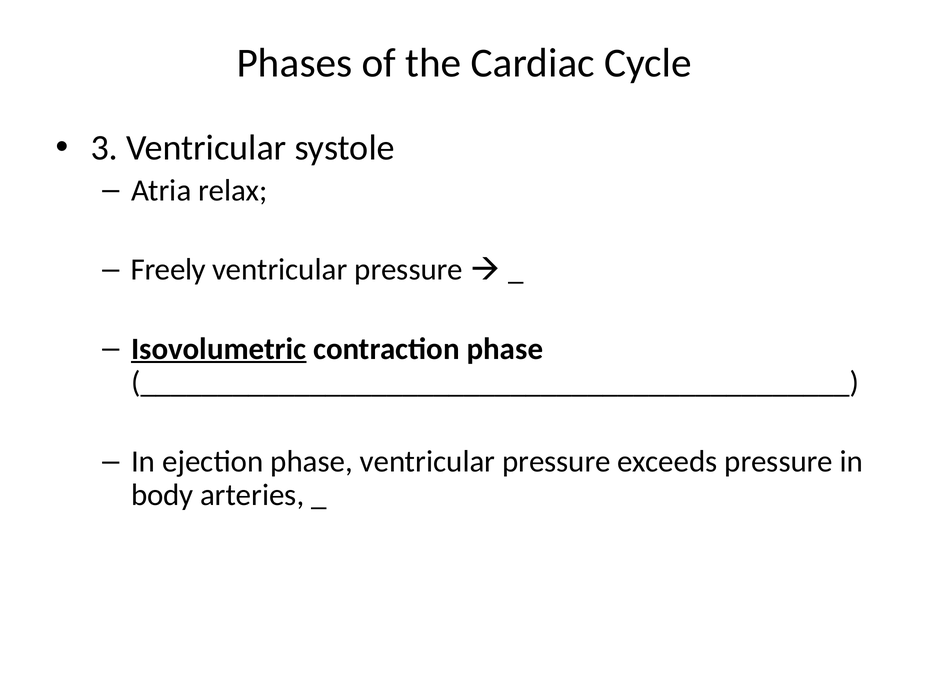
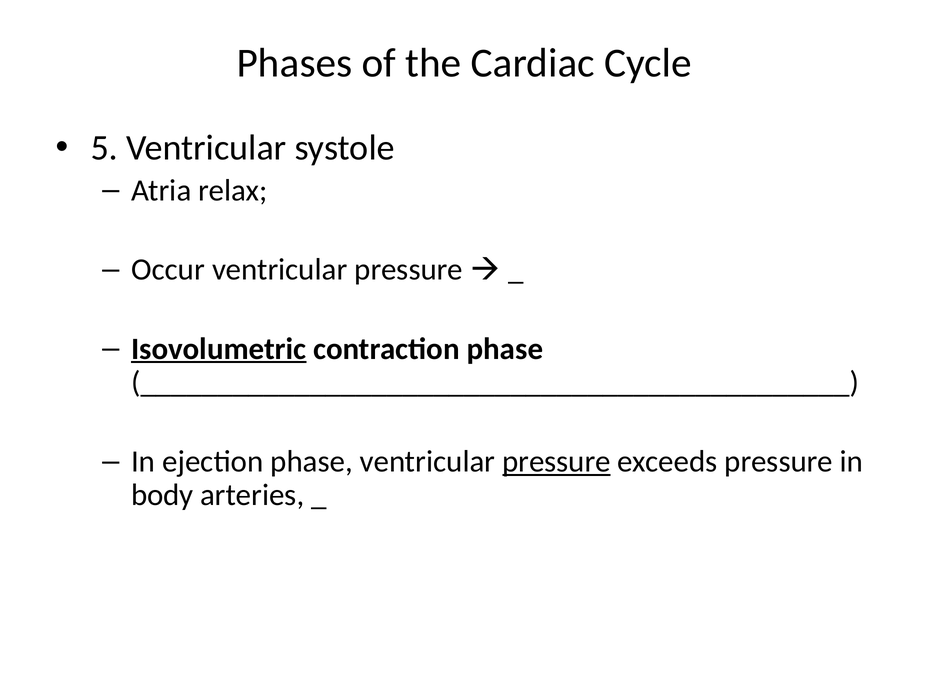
3: 3 -> 5
Freely: Freely -> Occur
pressure at (556, 461) underline: none -> present
